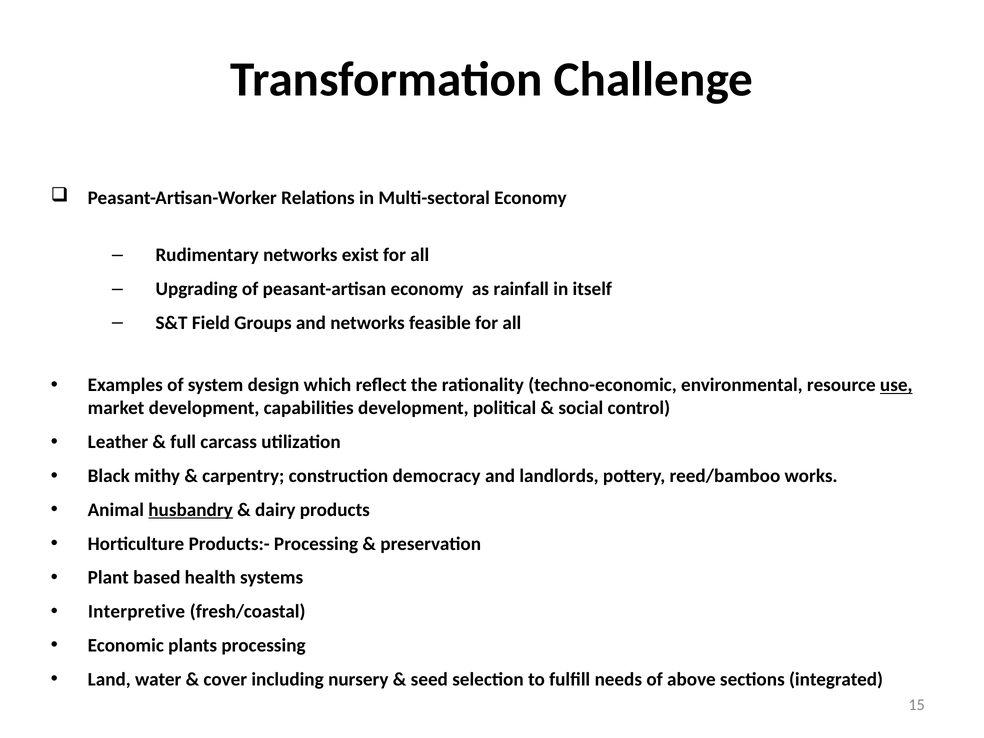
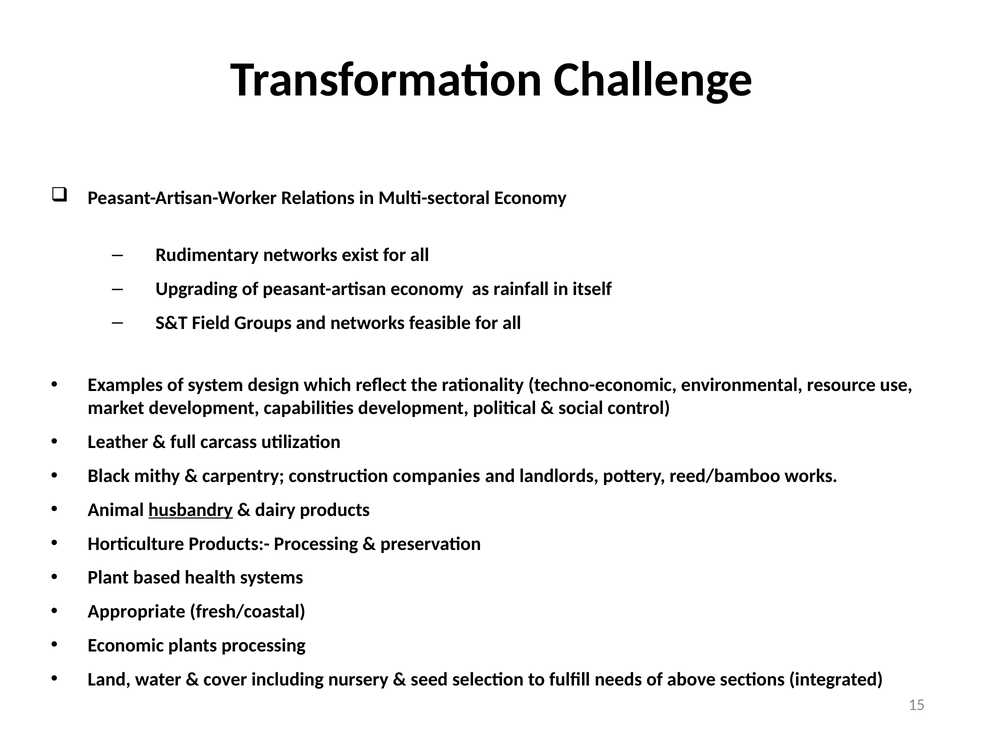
use underline: present -> none
democracy: democracy -> companies
Interpretive: Interpretive -> Appropriate
